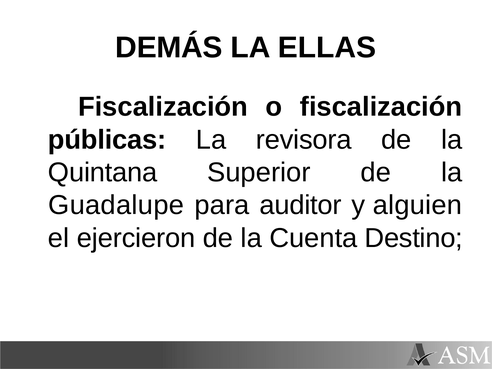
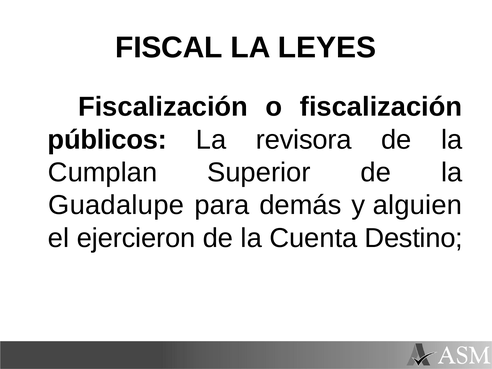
DEMÁS: DEMÁS -> FISCAL
ELLAS: ELLAS -> LEYES
públicas: públicas -> públicos
Quintana: Quintana -> Cumplan
auditor: auditor -> demás
